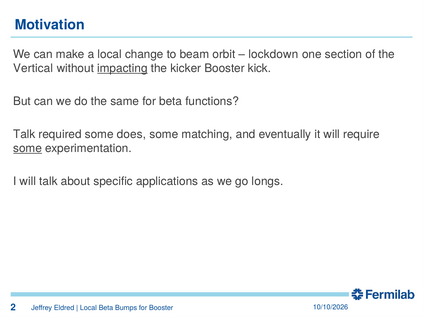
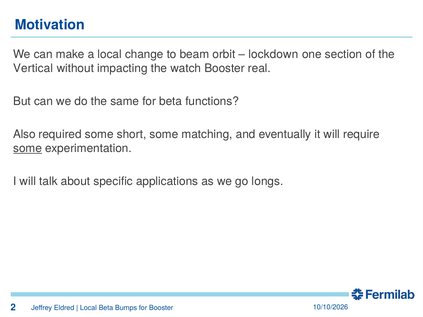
impacting underline: present -> none
kicker: kicker -> watch
kick: kick -> real
Talk at (24, 134): Talk -> Also
does: does -> short
